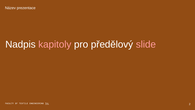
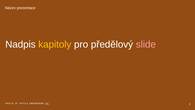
kapitoly colour: pink -> yellow
